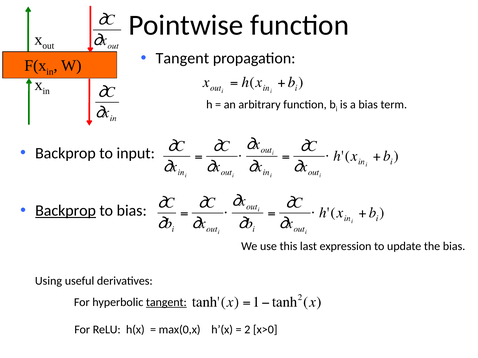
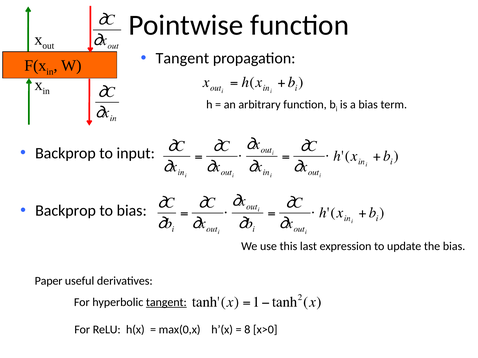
Backprop at (66, 211) underline: present -> none
Using: Using -> Paper
2: 2 -> 8
